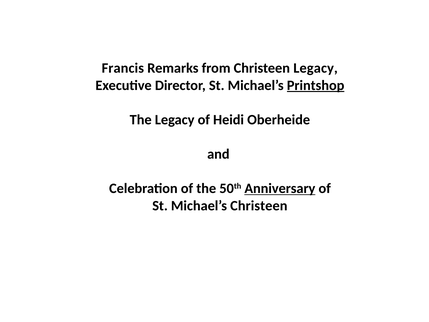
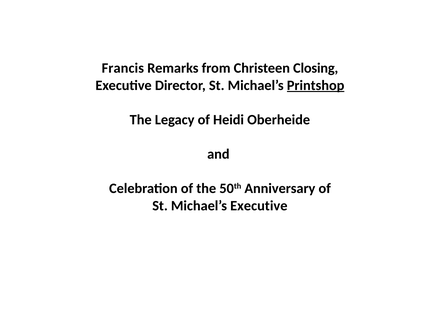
Christeen Legacy: Legacy -> Closing
Anniversary underline: present -> none
Michael’s Christeen: Christeen -> Executive
